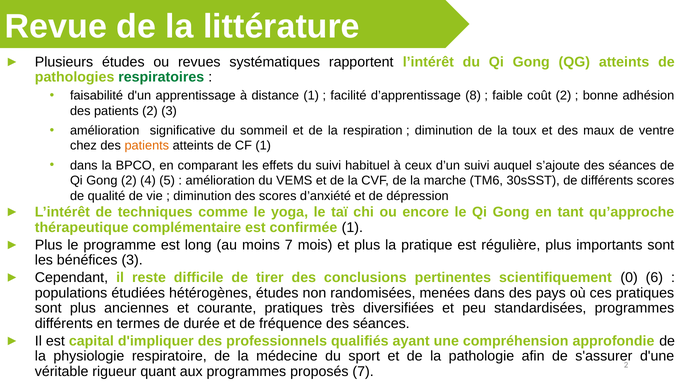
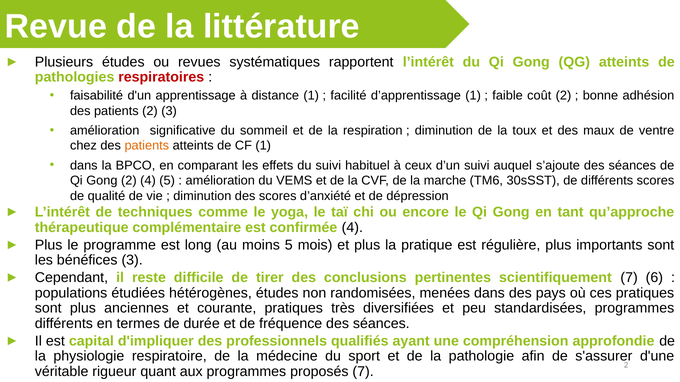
respiratoires colour: green -> red
d’apprentissage 8: 8 -> 1
confirmée 1: 1 -> 4
moins 7: 7 -> 5
scientifiquement 0: 0 -> 7
